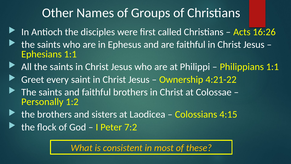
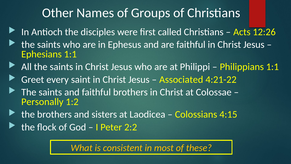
16:26: 16:26 -> 12:26
Ownership: Ownership -> Associated
7:2: 7:2 -> 2:2
